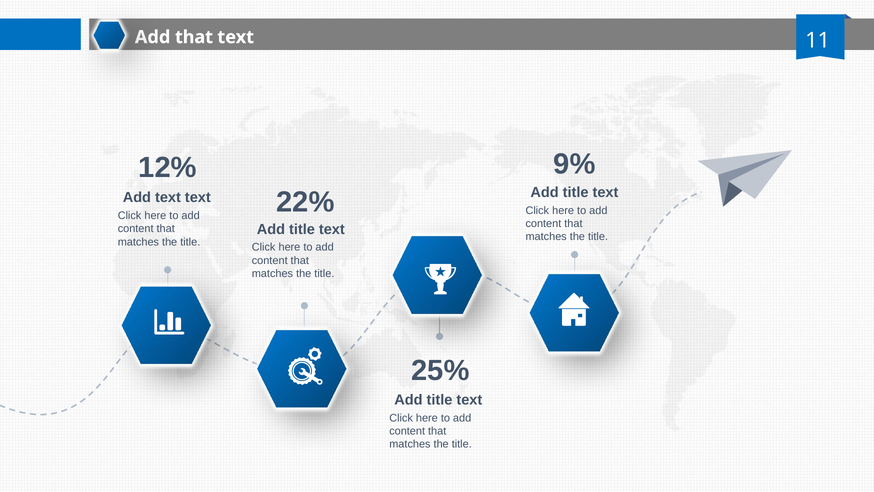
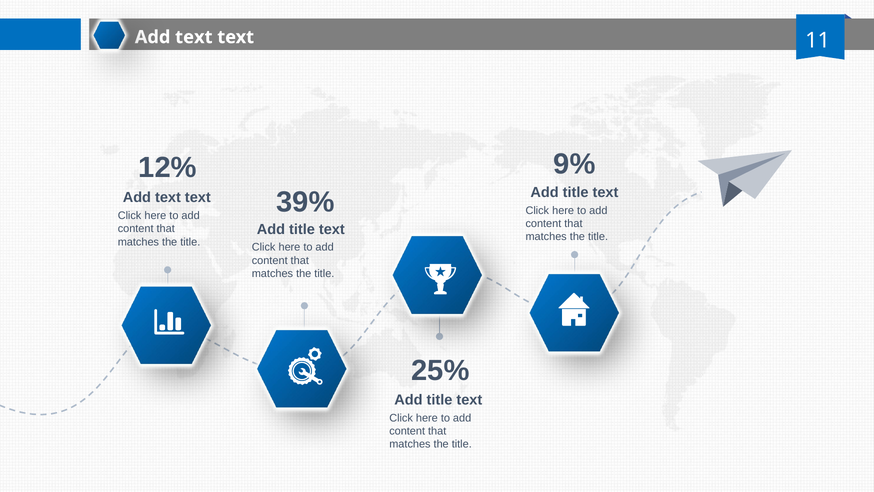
that at (194, 37): that -> text
22%: 22% -> 39%
